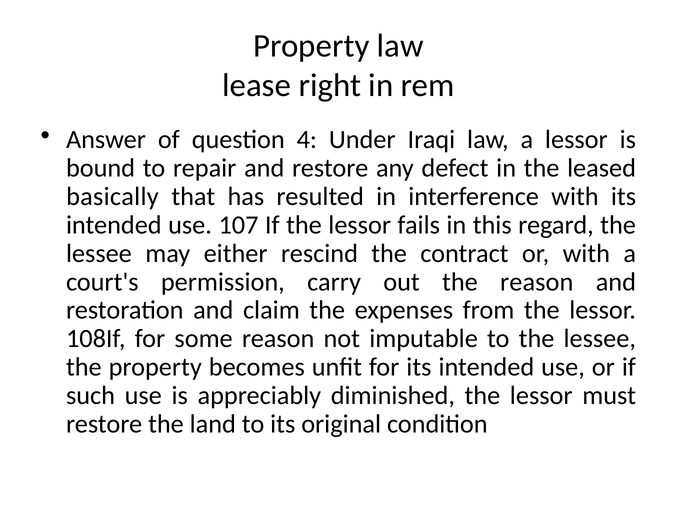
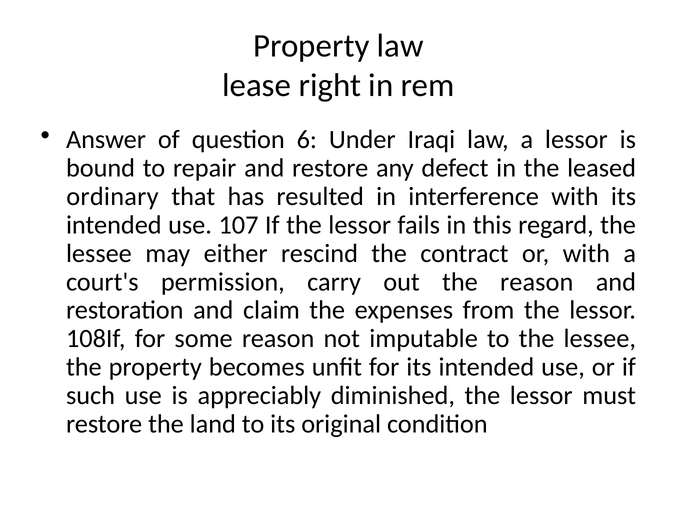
4: 4 -> 6
basically: basically -> ordinary
